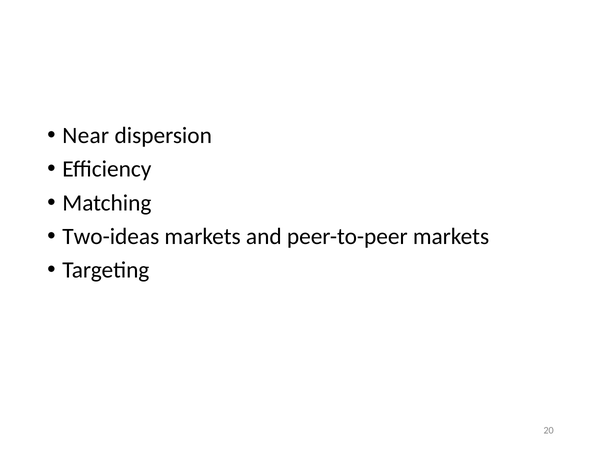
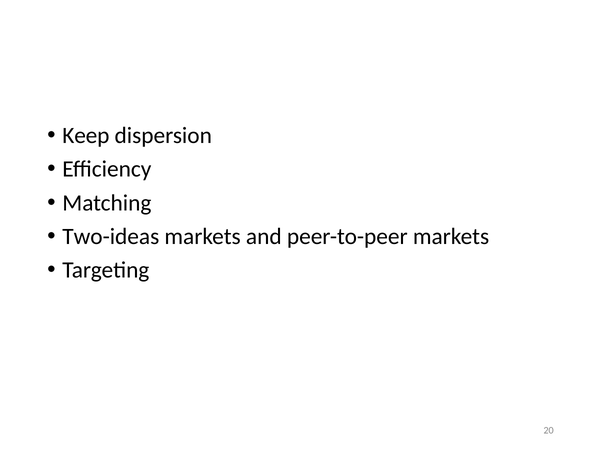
Near: Near -> Keep
